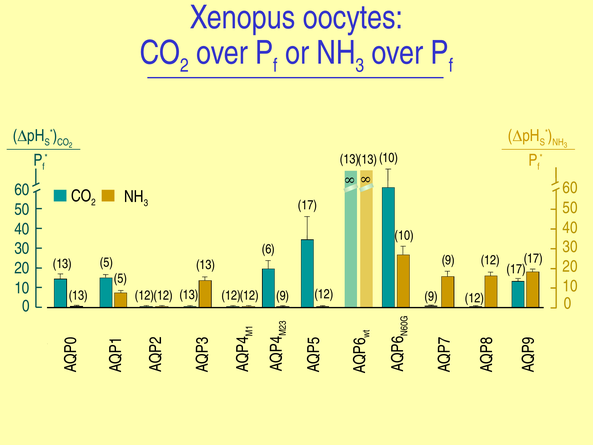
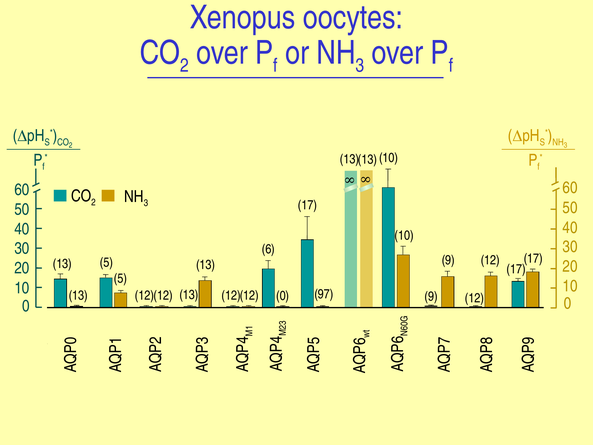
13 9: 9 -> 0
12 at (324, 294): 12 -> 97
